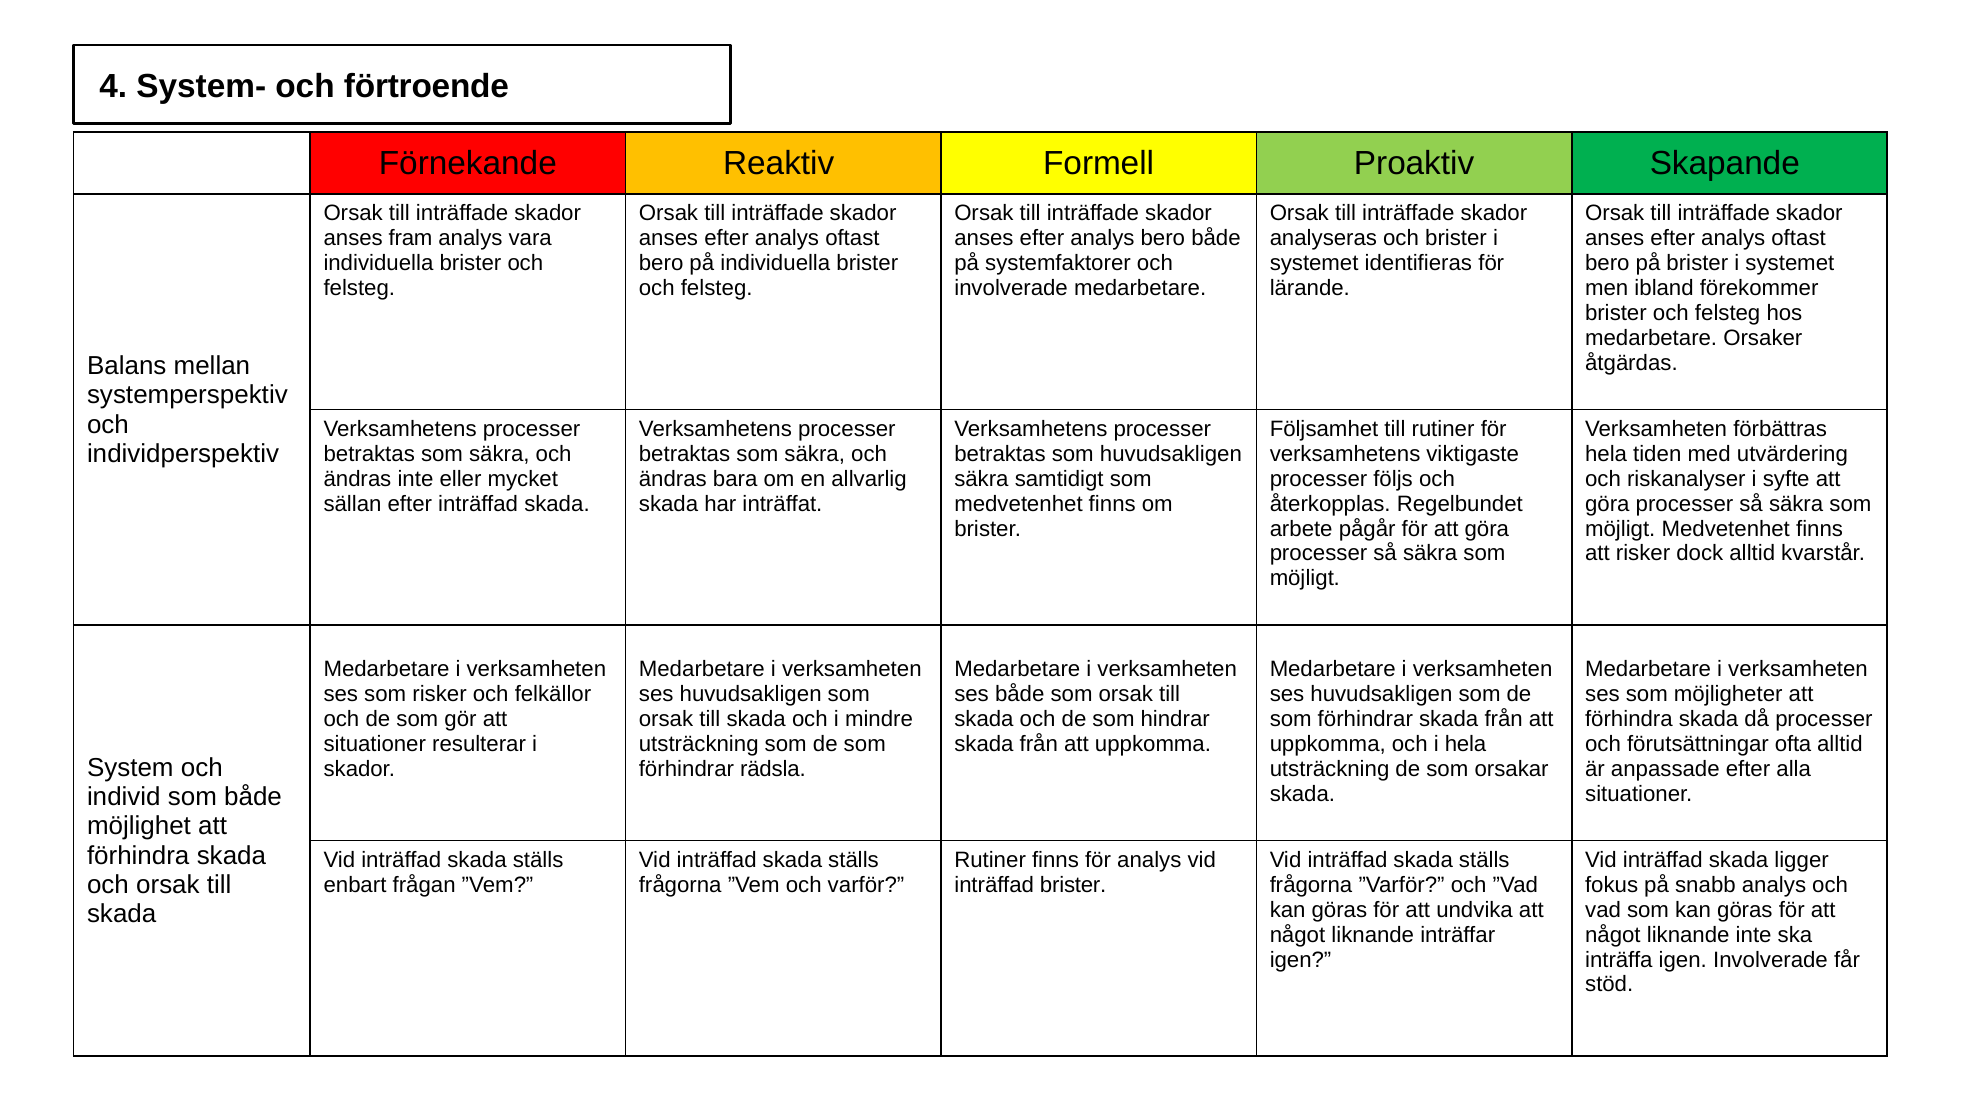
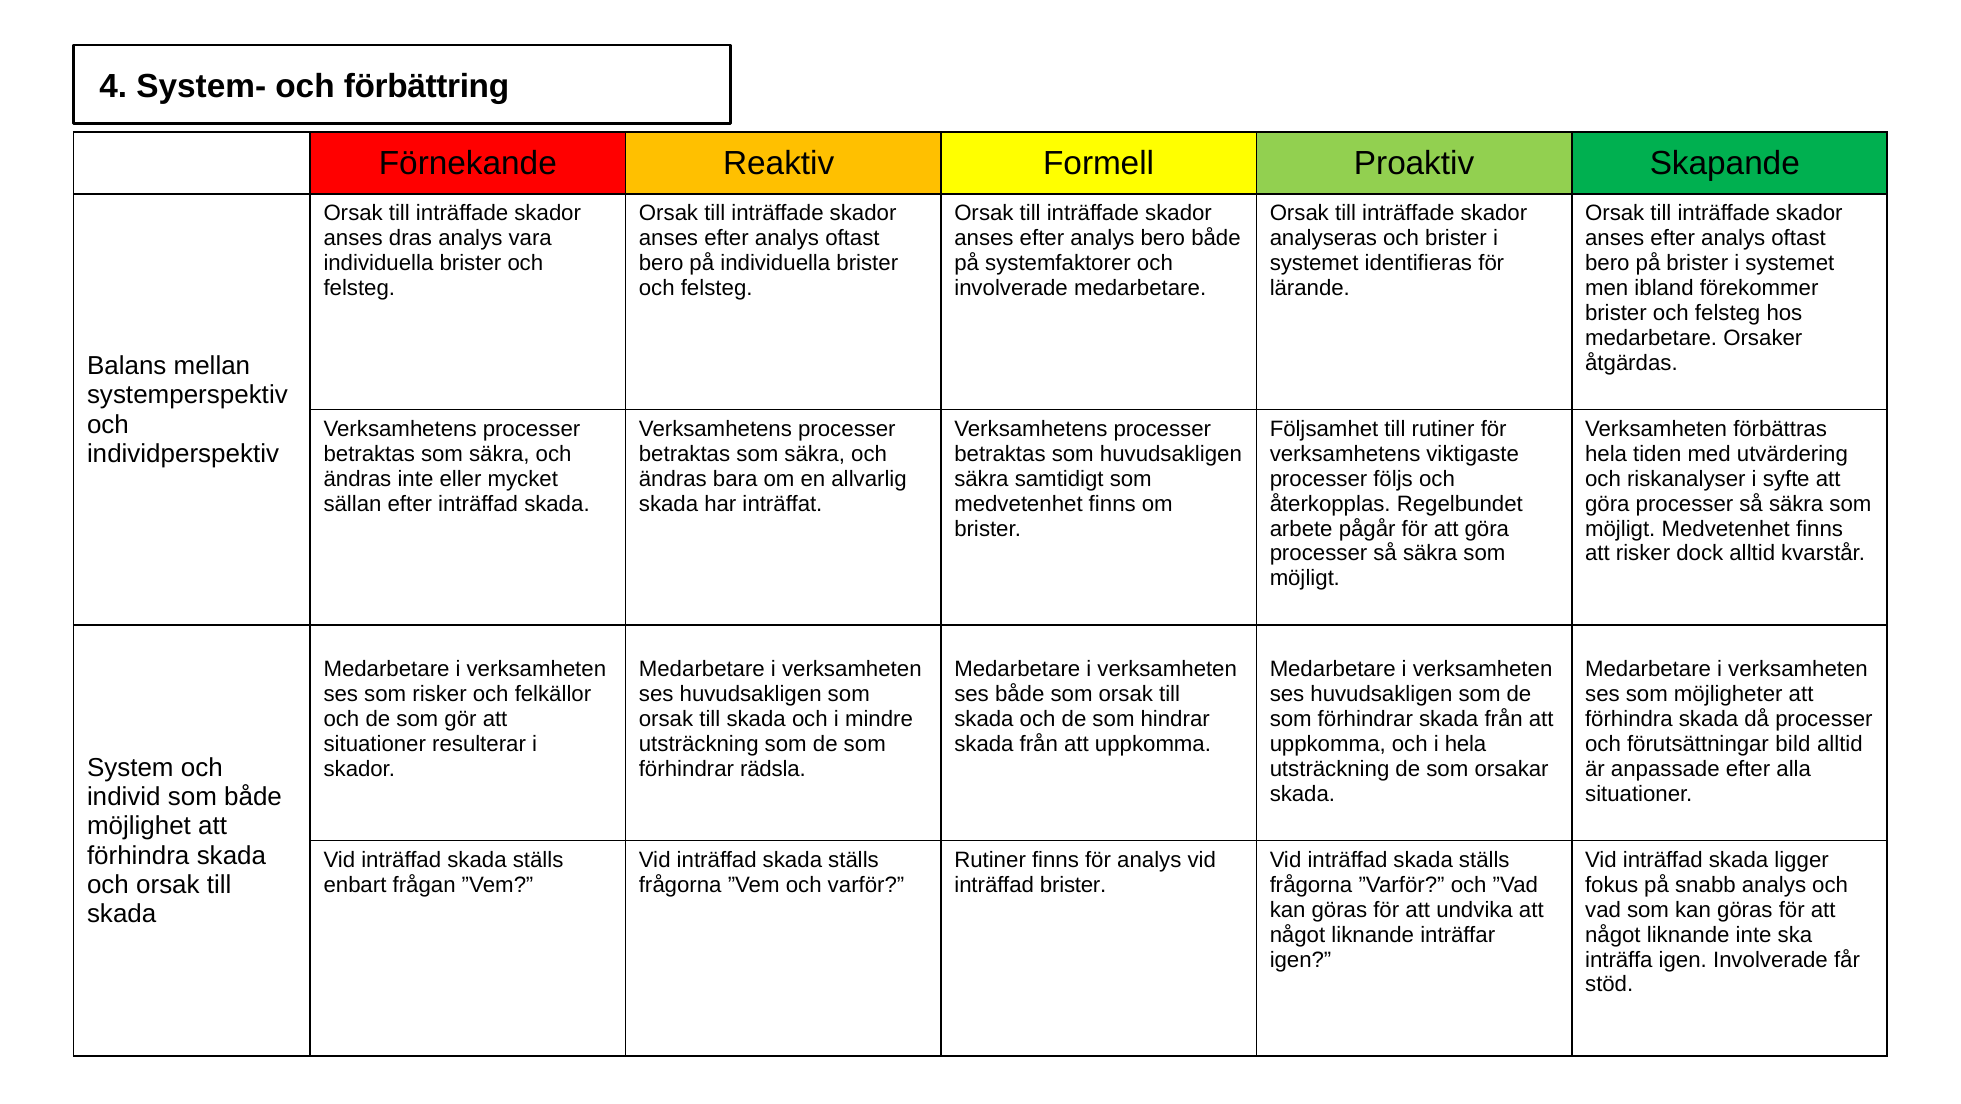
förtroende: förtroende -> förbättring
fram: fram -> dras
ofta: ofta -> bild
